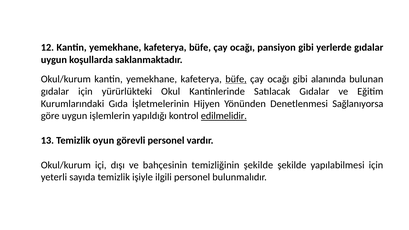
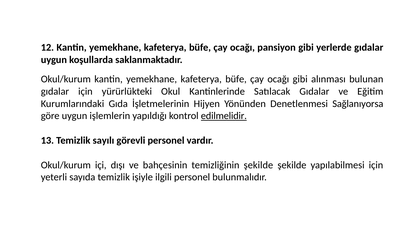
büfe at (236, 79) underline: present -> none
alanında: alanında -> alınması
oyun: oyun -> sayılı
